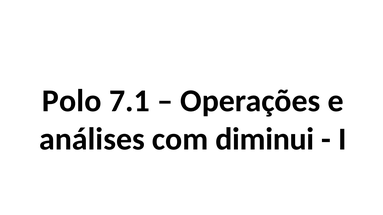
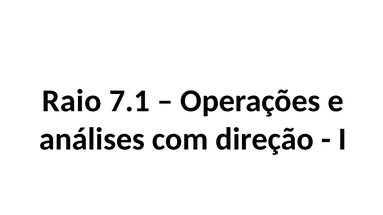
Polo: Polo -> Raio
diminui: diminui -> direção
